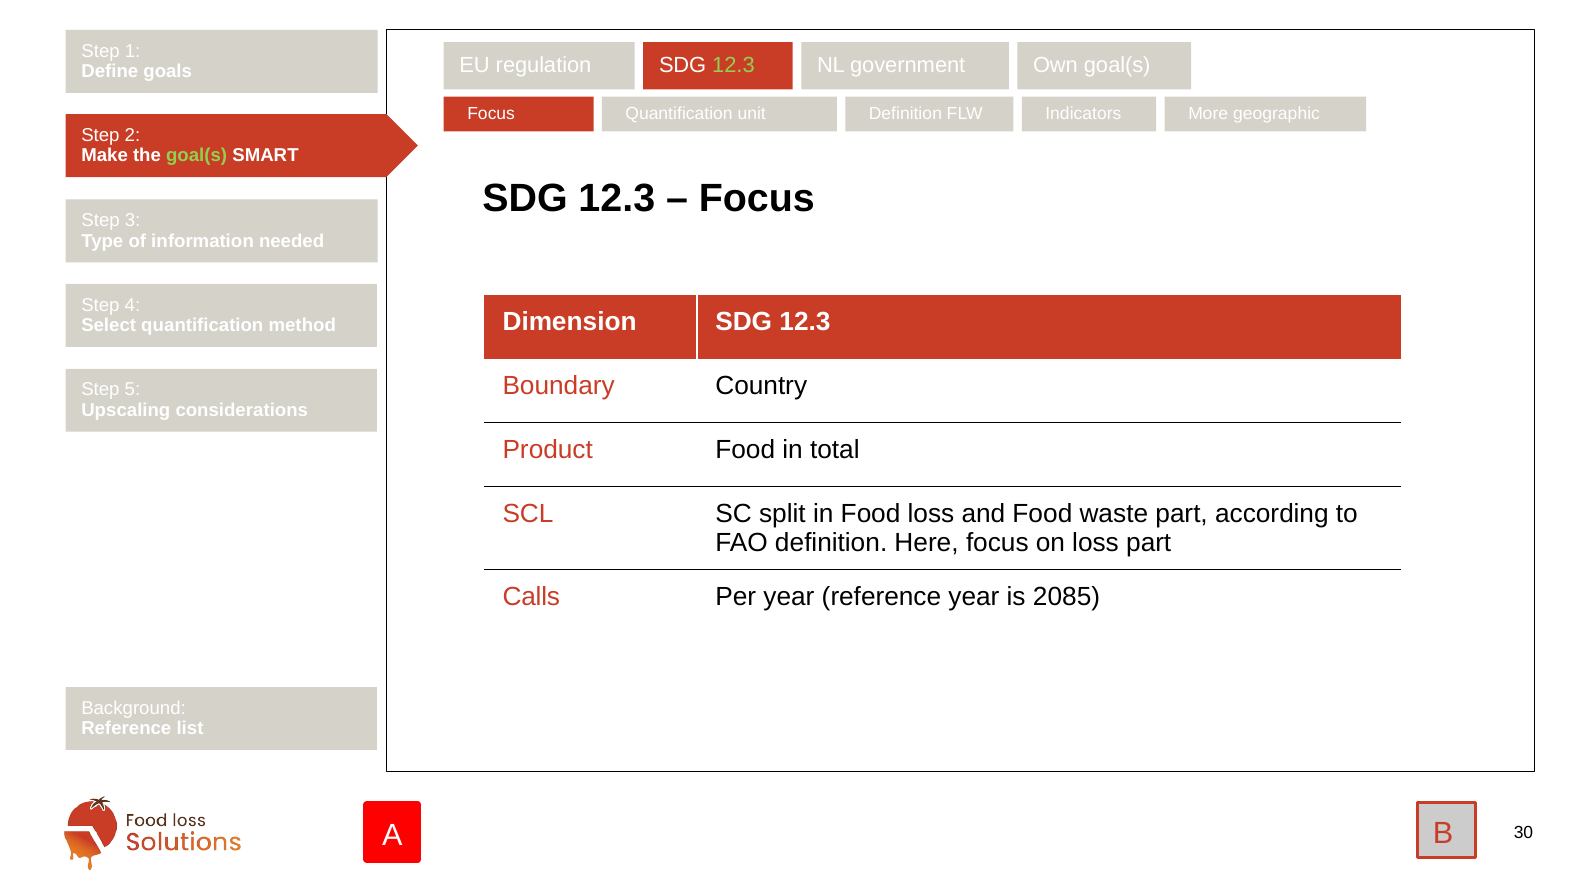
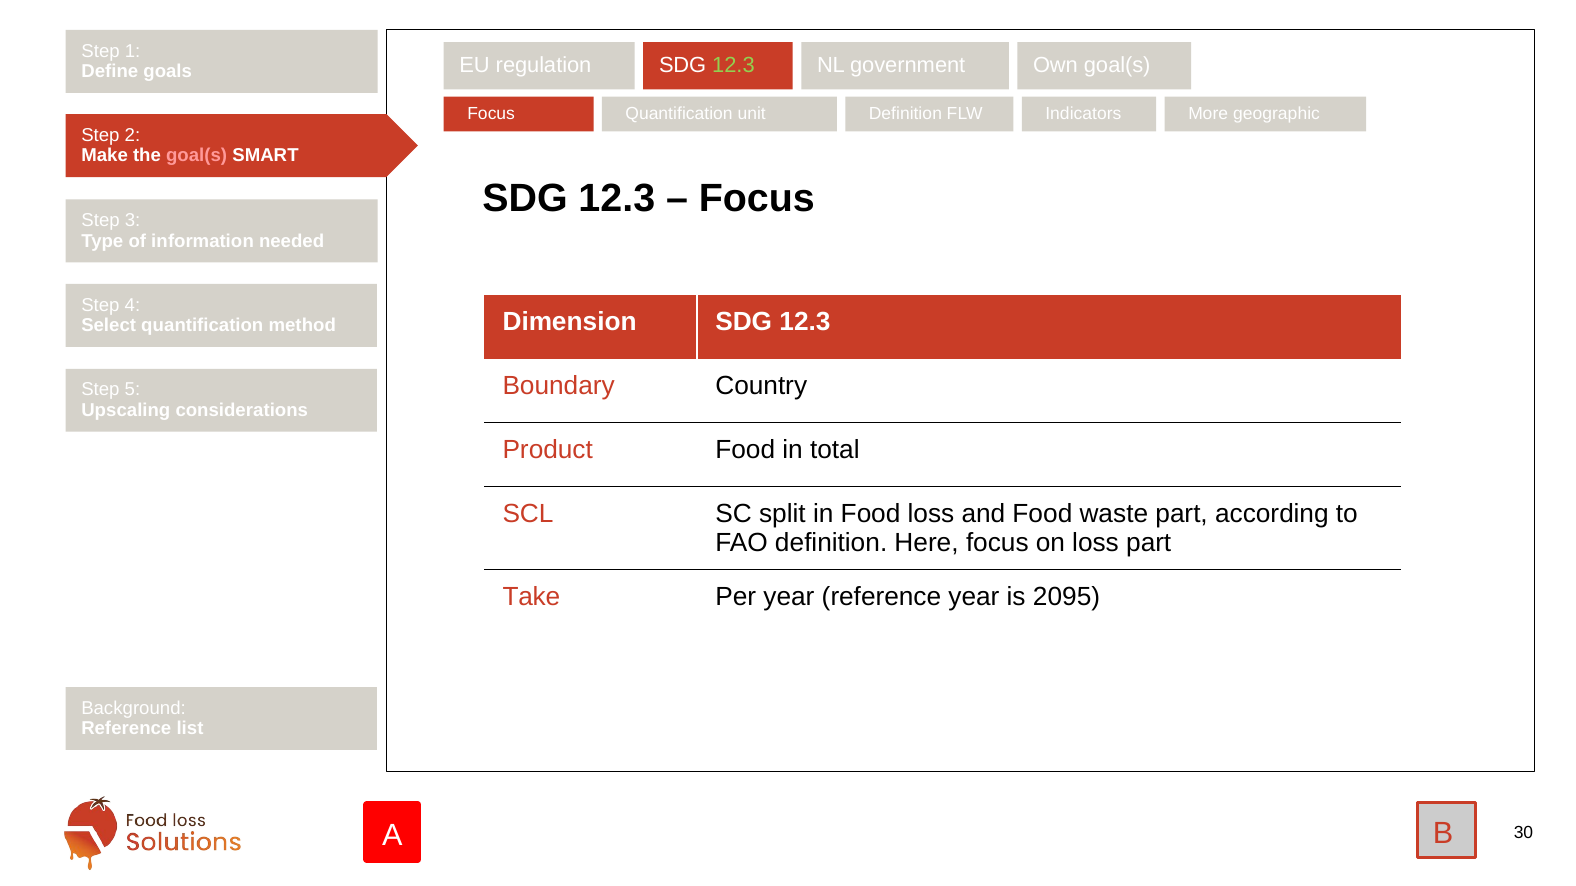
goal(s at (197, 156) colour: light green -> pink
Calls: Calls -> Take
2085: 2085 -> 2095
